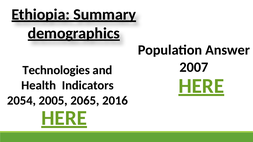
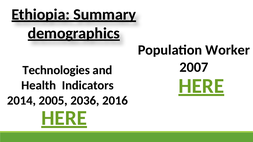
Answer: Answer -> Worker
2054: 2054 -> 2014
2065: 2065 -> 2036
